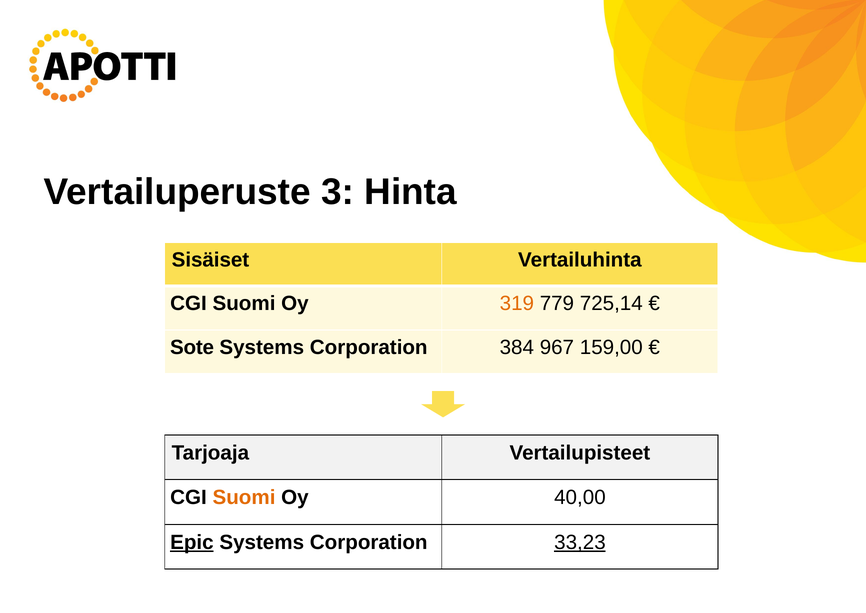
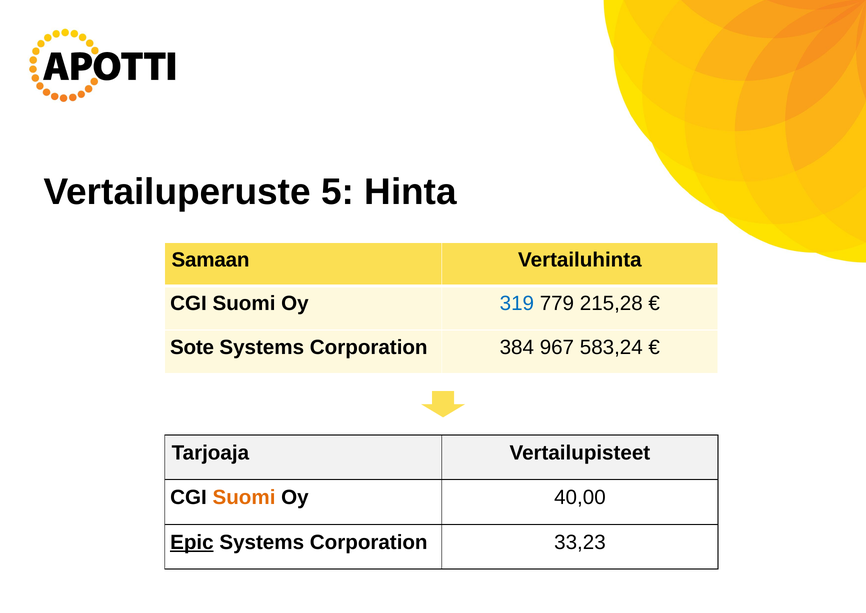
3: 3 -> 5
Sisäiset: Sisäiset -> Samaan
319 colour: orange -> blue
725,14: 725,14 -> 215,28
159,00: 159,00 -> 583,24
33,23 underline: present -> none
